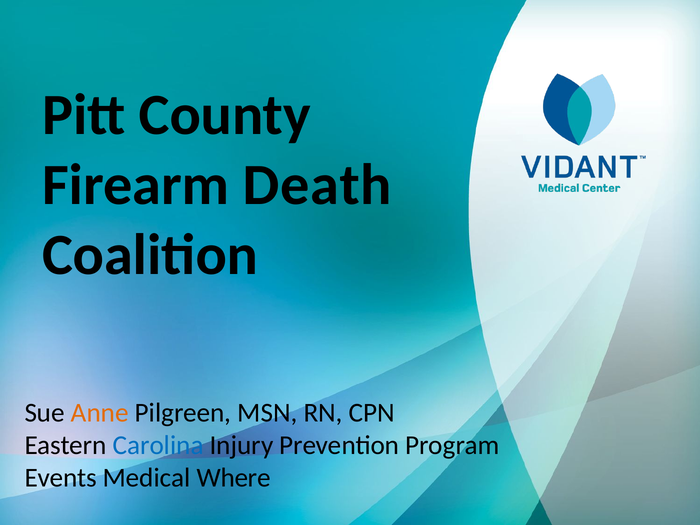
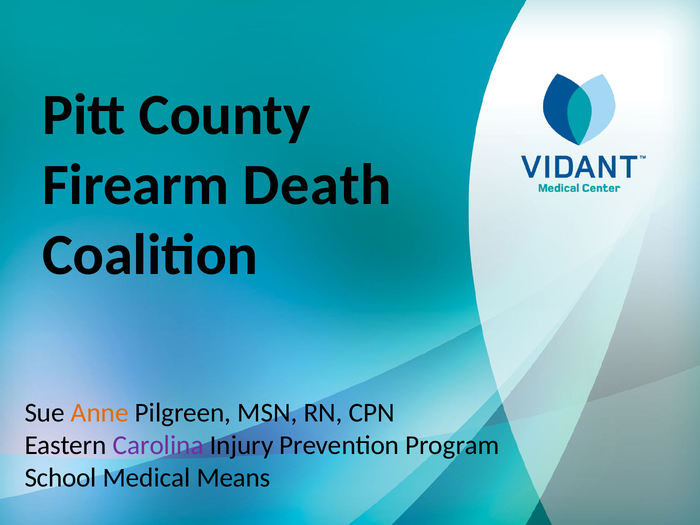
Carolina colour: blue -> purple
Events: Events -> School
Where: Where -> Means
